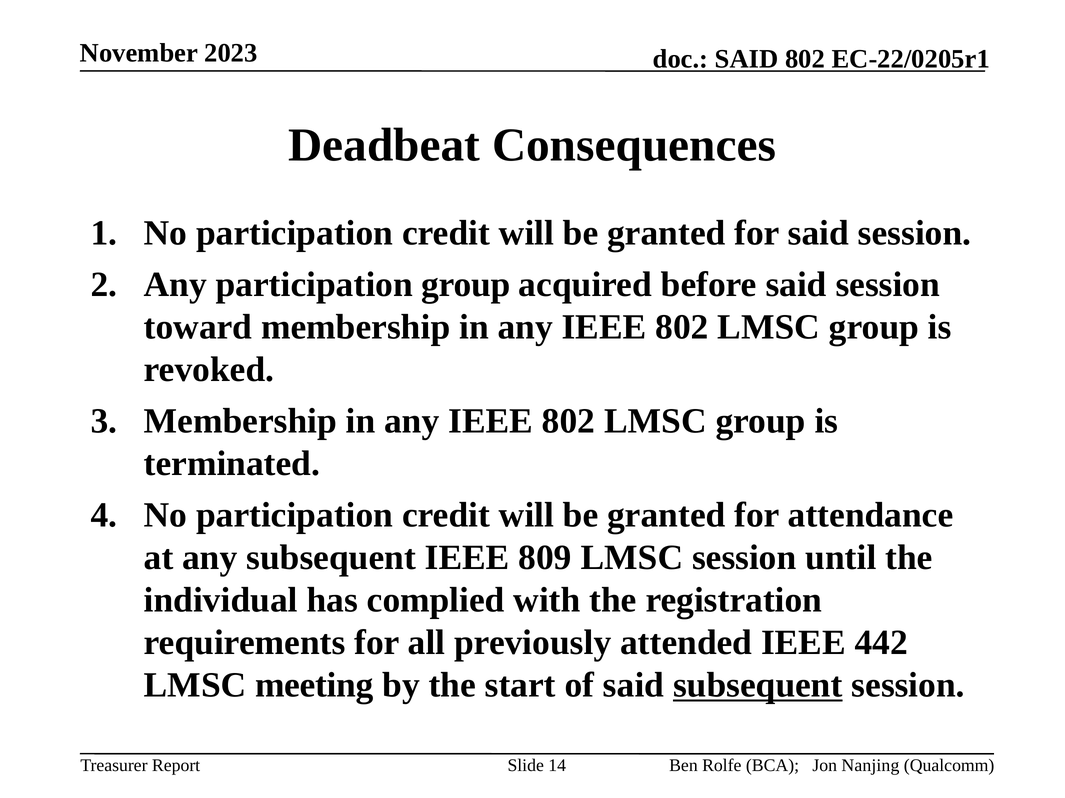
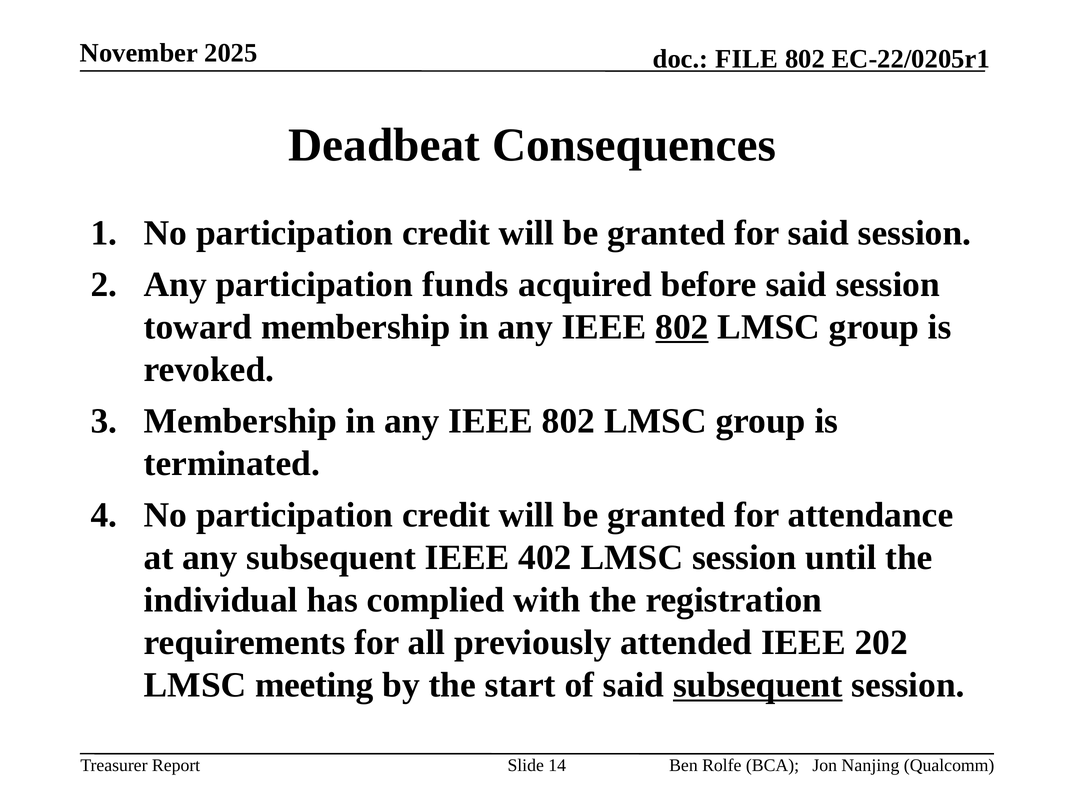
2023: 2023 -> 2025
SAID at (747, 59): SAID -> FILE
participation group: group -> funds
802 at (682, 327) underline: none -> present
809: 809 -> 402
442: 442 -> 202
